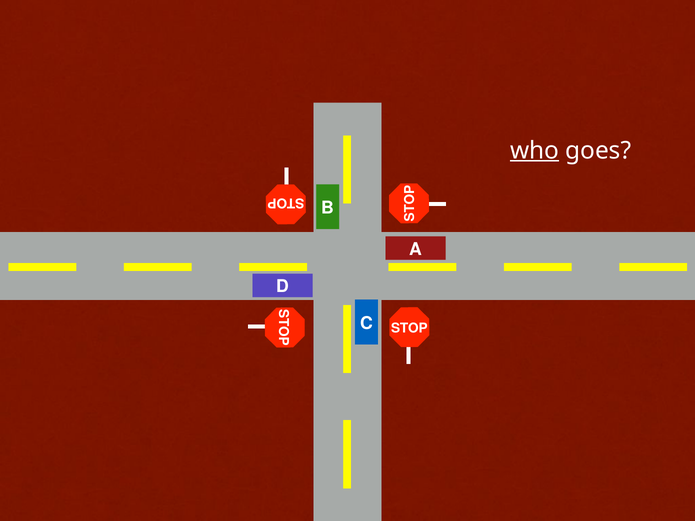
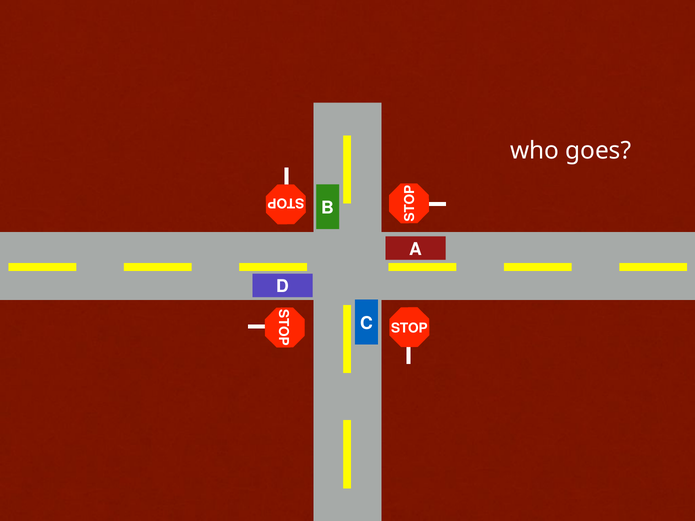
who underline: present -> none
